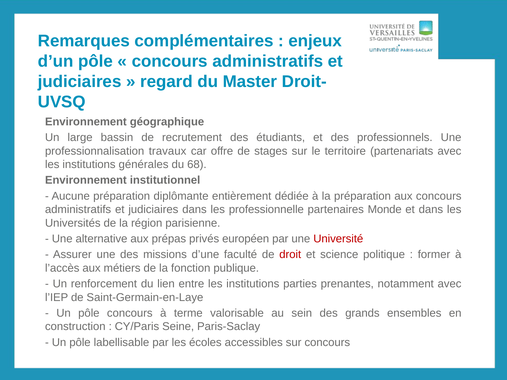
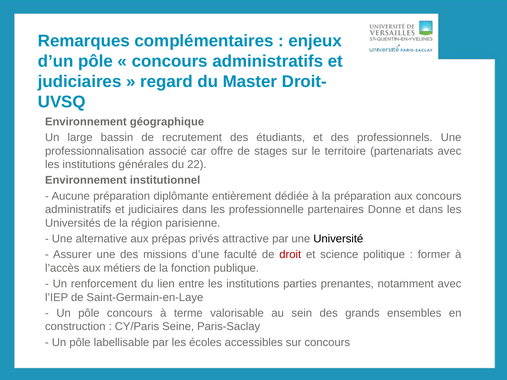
travaux: travaux -> associé
68: 68 -> 22
Monde: Monde -> Donne
européen: européen -> attractive
Université colour: red -> black
